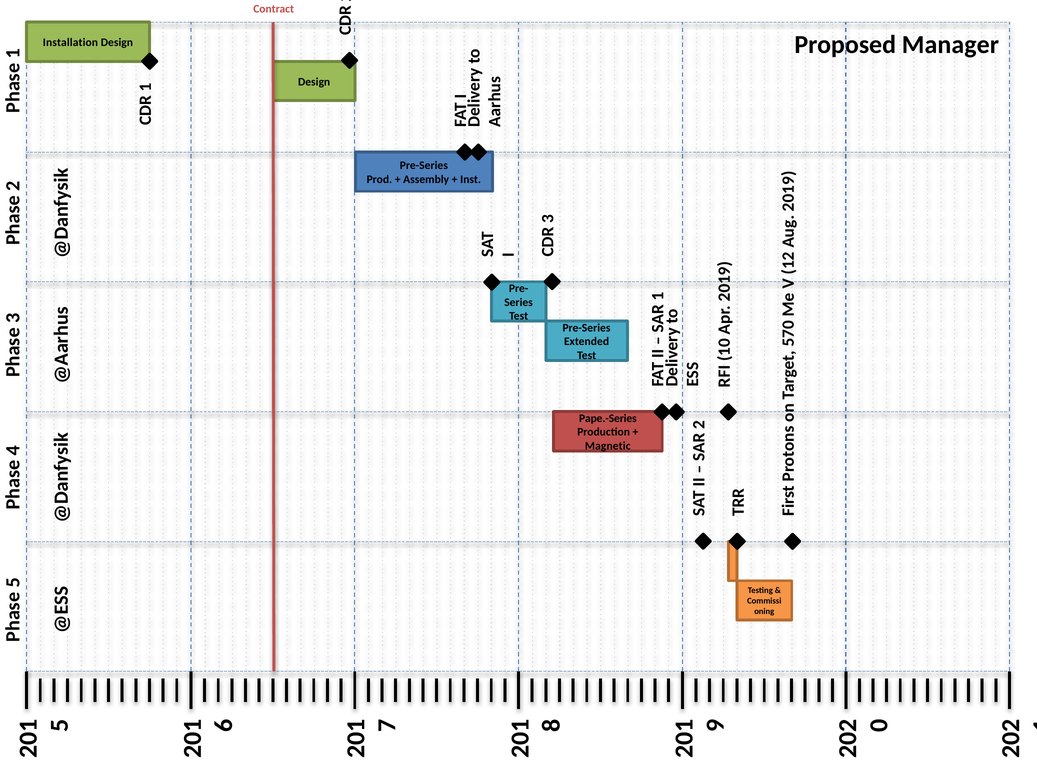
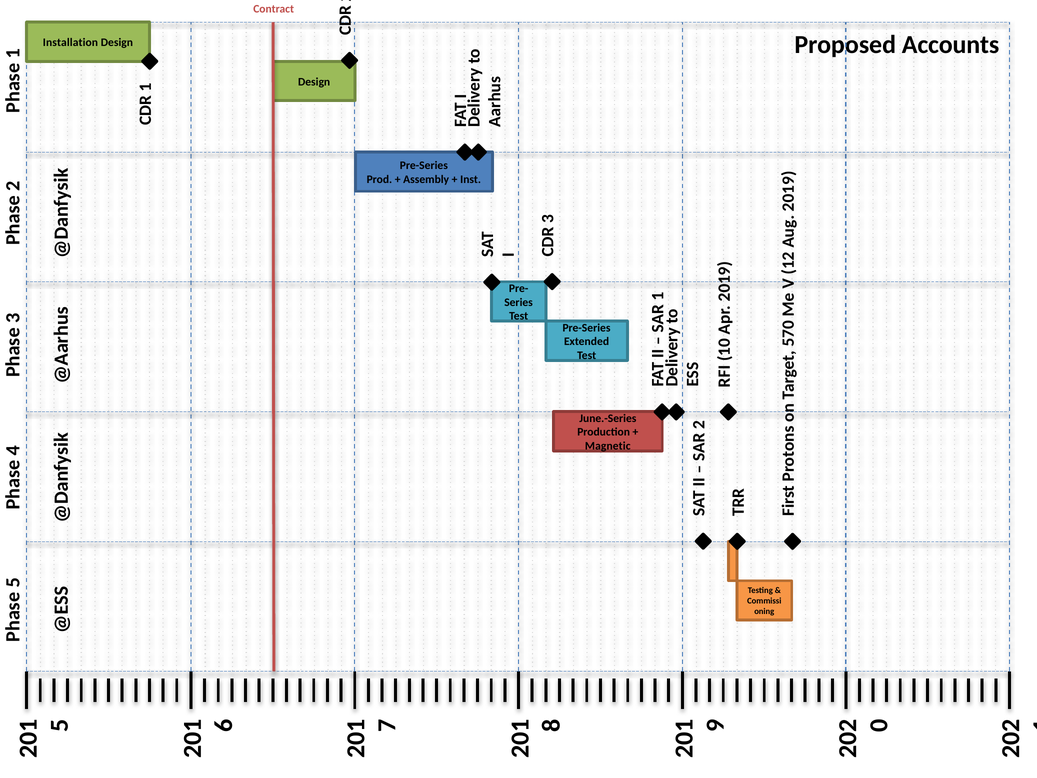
Manager: Manager -> Accounts
Pape.-Series: Pape.-Series -> June.-Series
